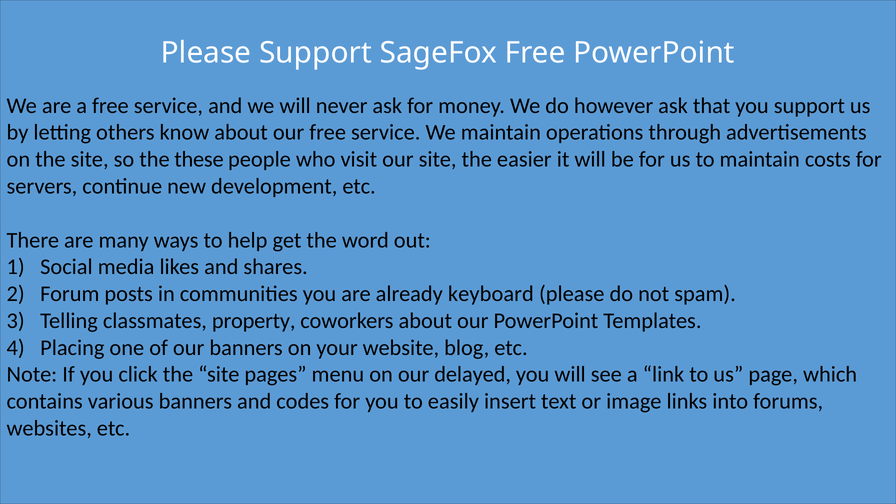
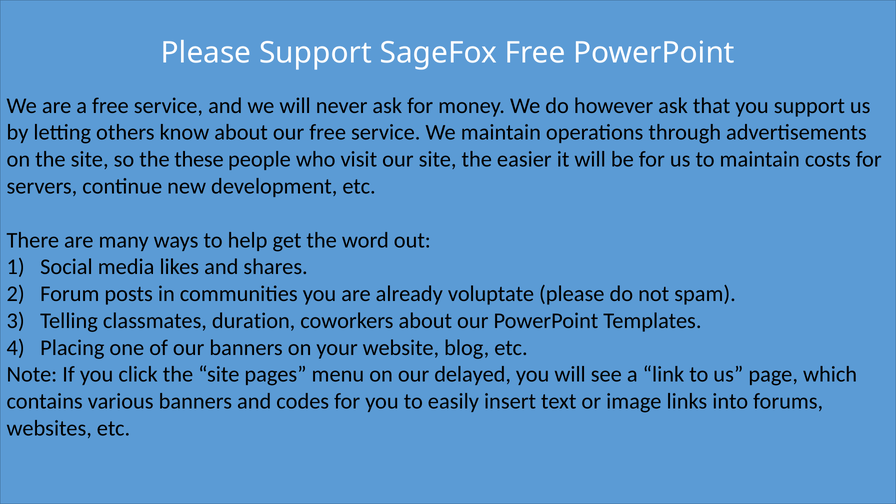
keyboard: keyboard -> voluptate
property: property -> duration
